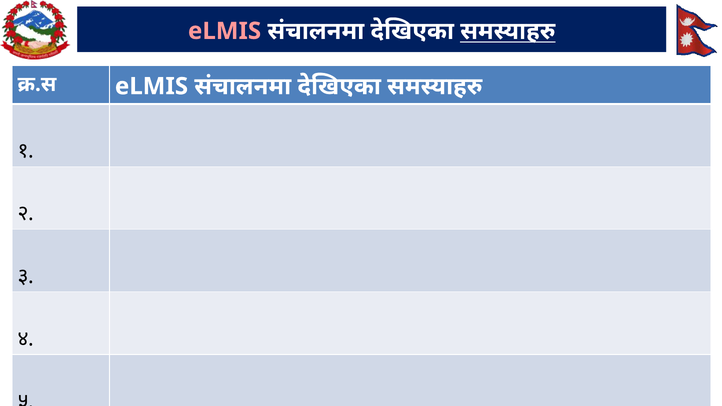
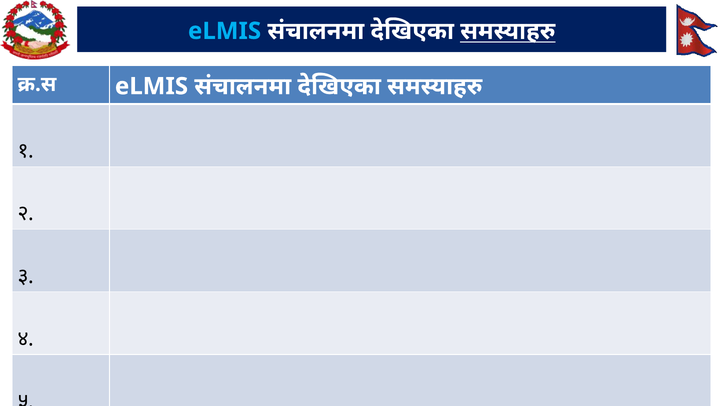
eLMIS at (225, 31) colour: pink -> light blue
